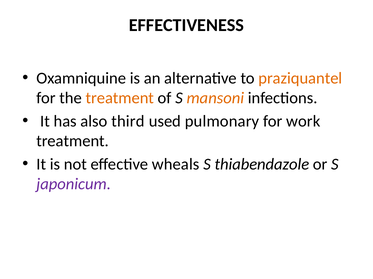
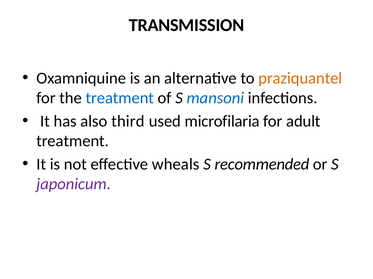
EFFECTIVENESS: EFFECTIVENESS -> TRANSMISSION
treatment at (120, 98) colour: orange -> blue
mansoni colour: orange -> blue
pulmonary: pulmonary -> microfilaria
work: work -> adult
thiabendazole: thiabendazole -> recommended
